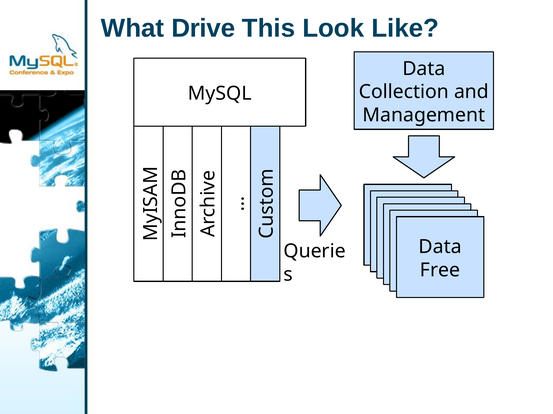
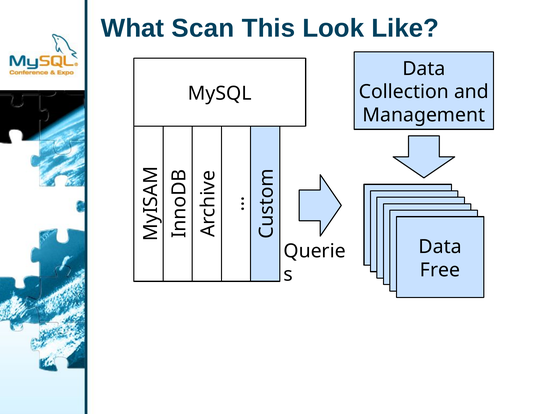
Drive: Drive -> Scan
